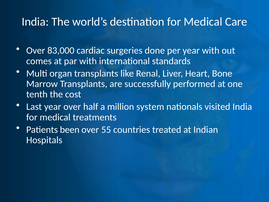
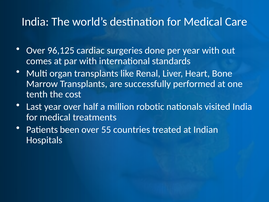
83,000: 83,000 -> 96,125
system: system -> robotic
